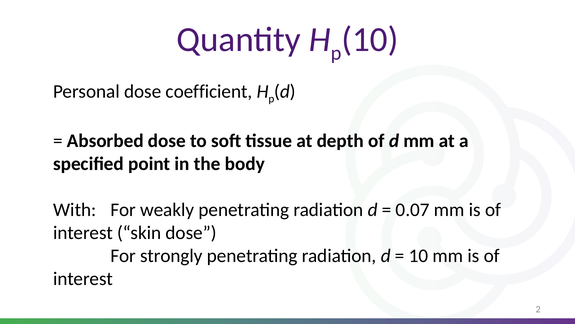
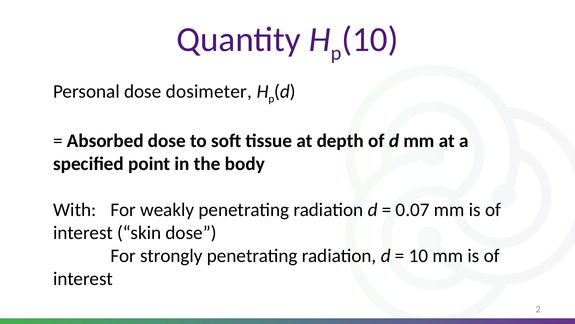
coefficient: coefficient -> dosimeter
